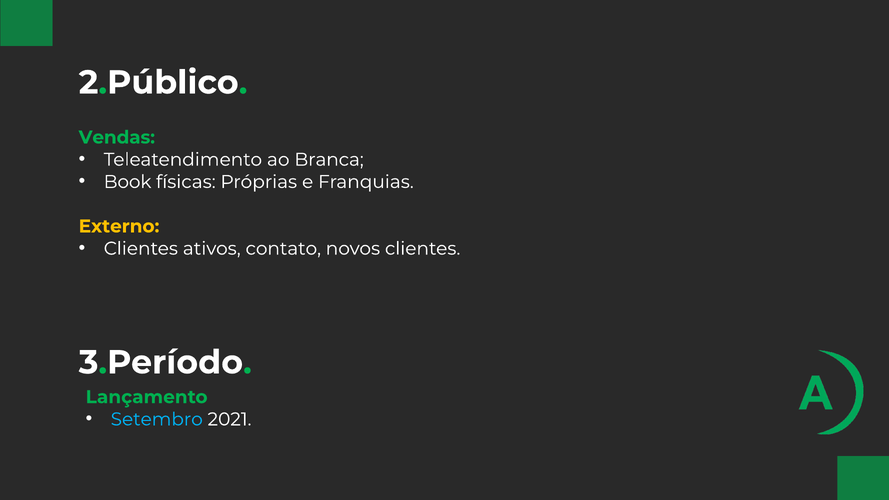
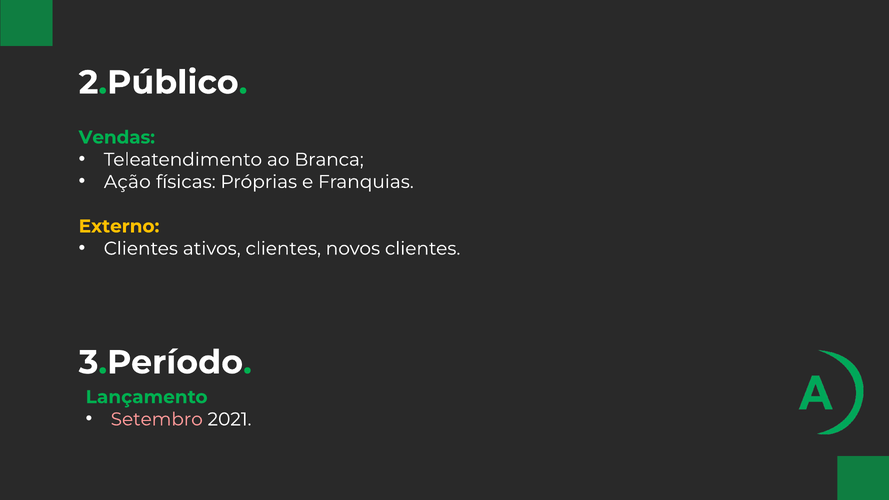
Book: Book -> Ação
ativos contato: contato -> clientes
Setembro colour: light blue -> pink
